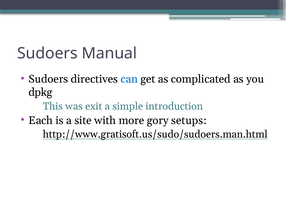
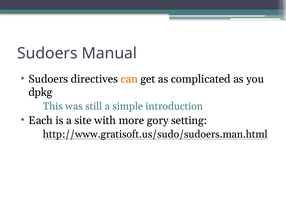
can colour: blue -> orange
exit: exit -> still
setups: setups -> setting
